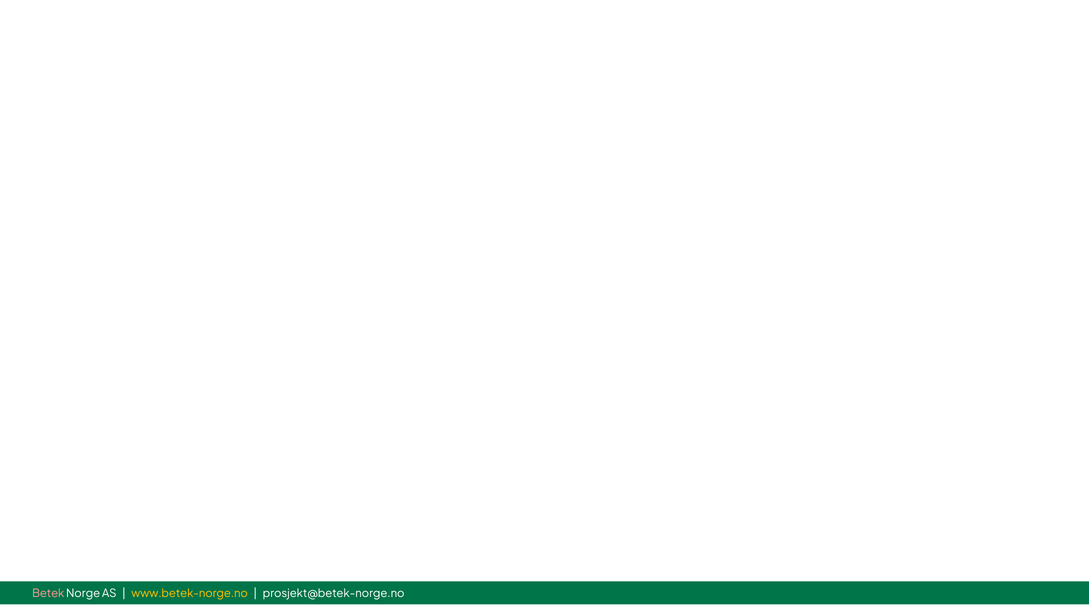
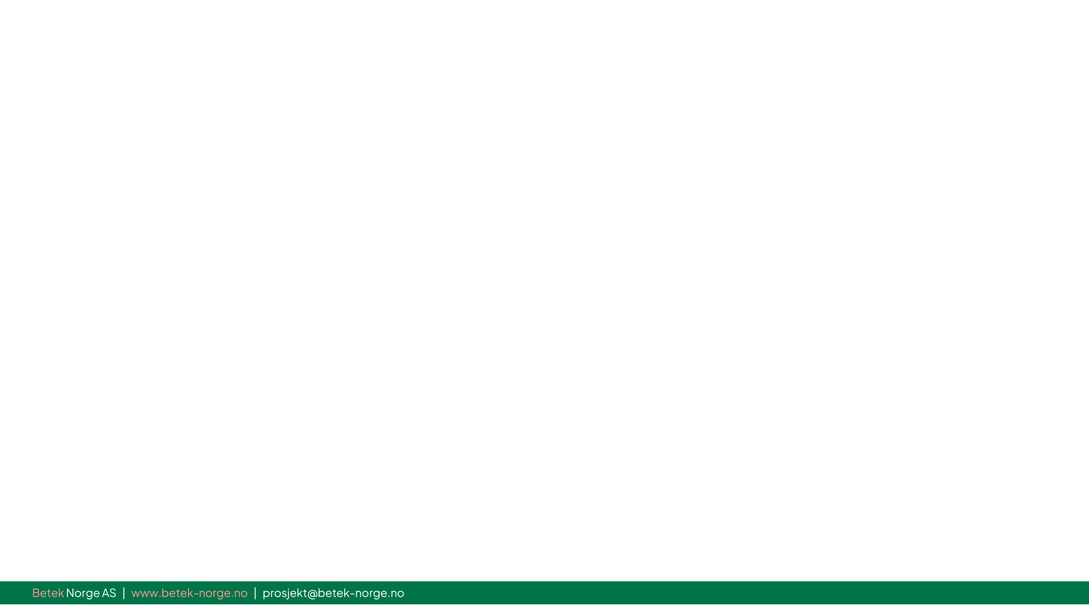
www.betek-norge.no colour: yellow -> pink
